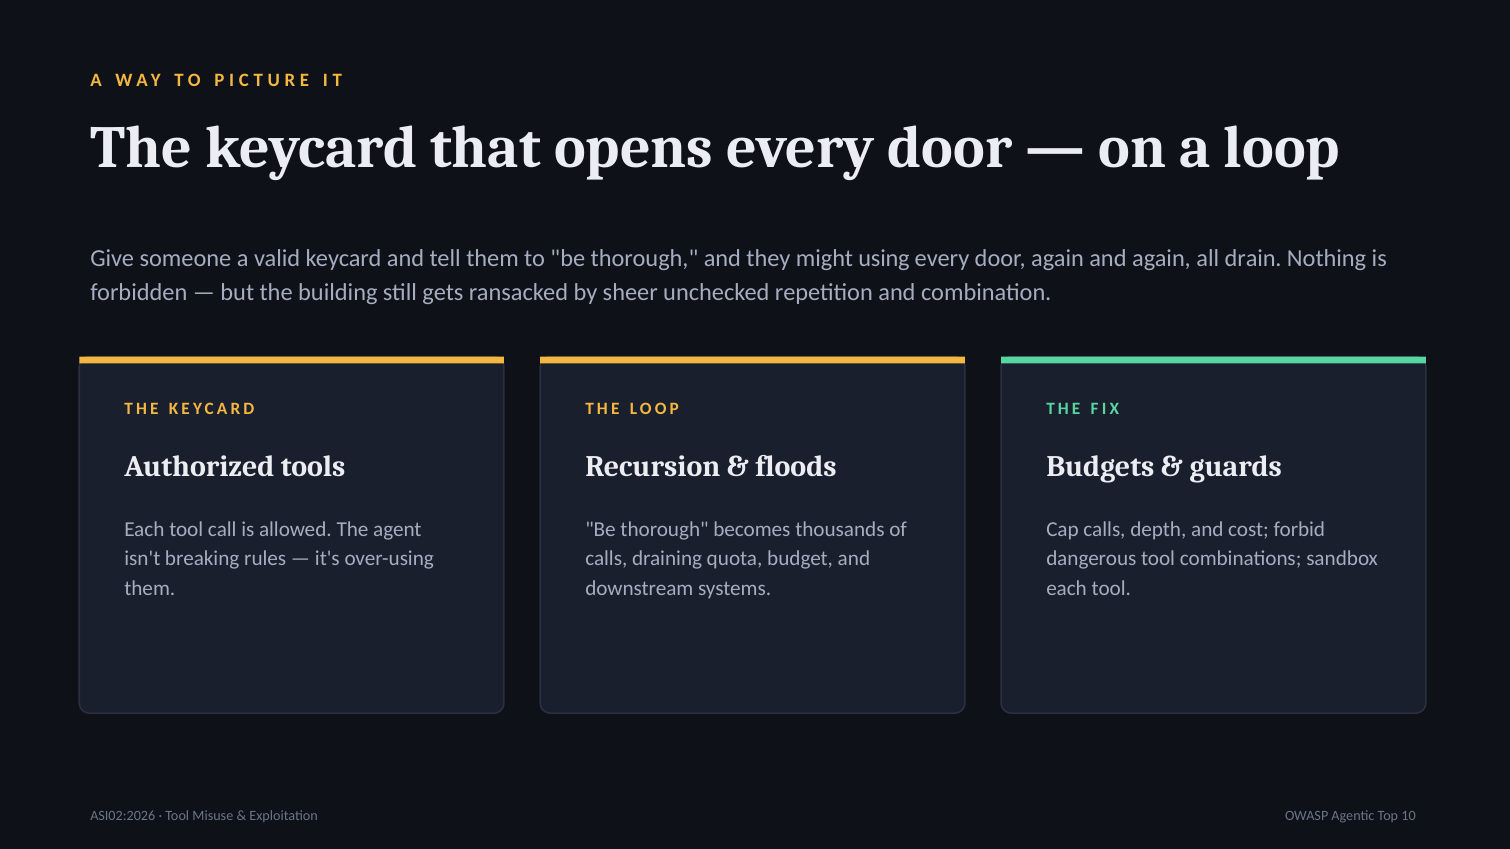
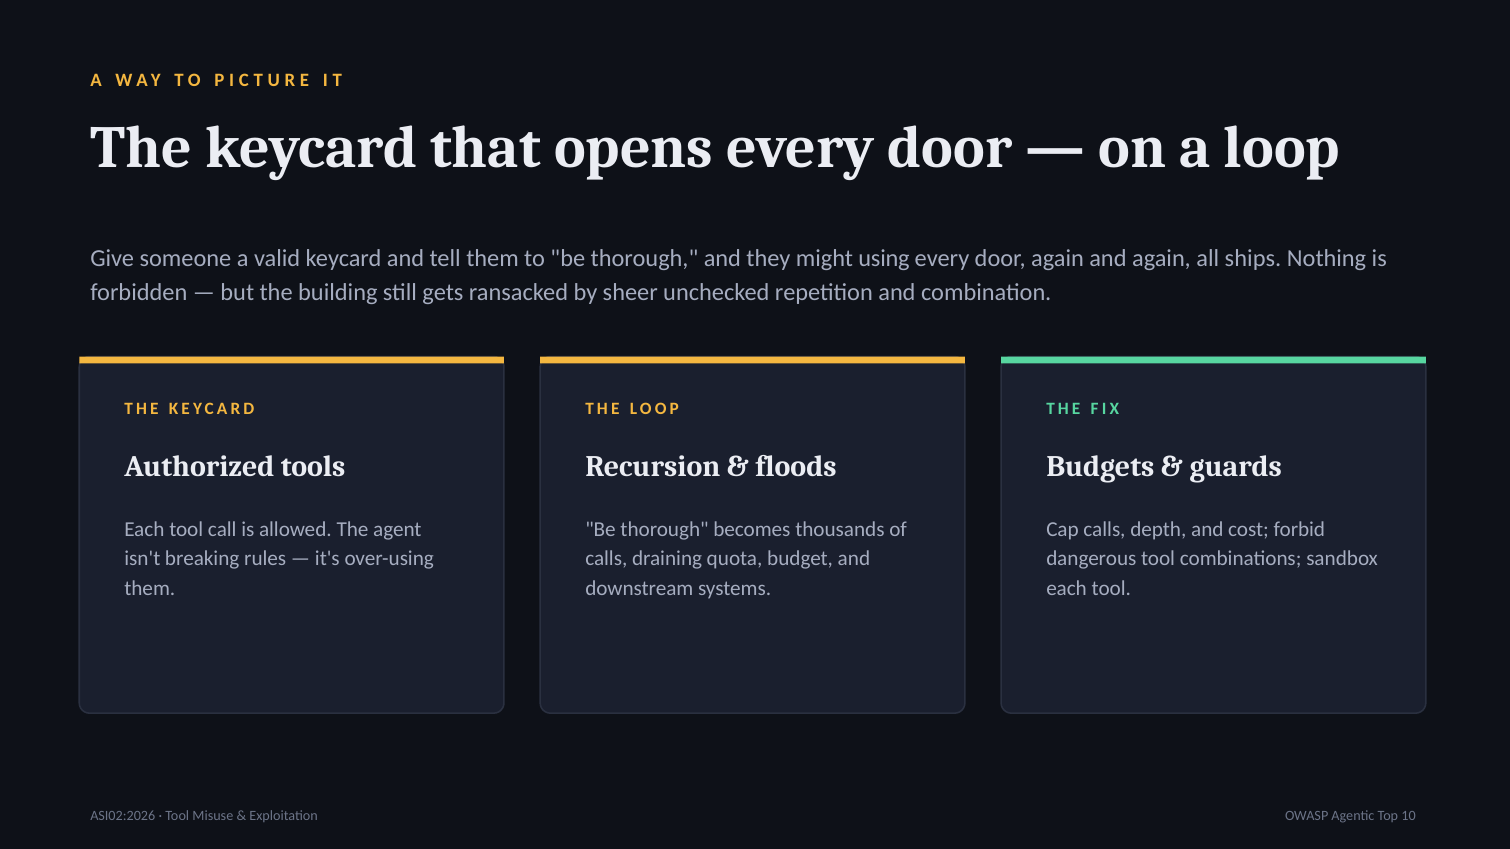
drain: drain -> ships
